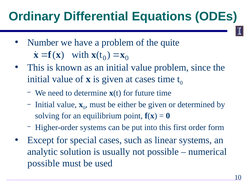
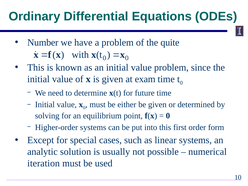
at cases: cases -> exam
possible at (44, 163): possible -> iteration
